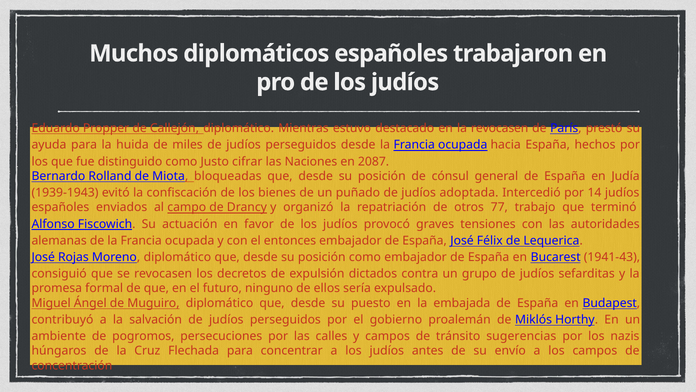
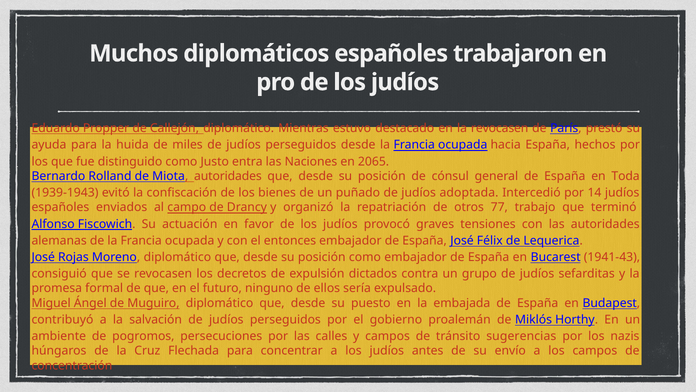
cifrar: cifrar -> entra
2087: 2087 -> 2065
Miota bloqueadas: bloqueadas -> autoridades
Judía: Judía -> Toda
